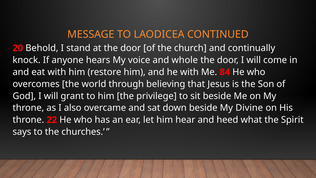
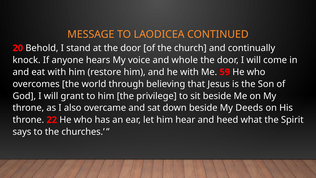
84: 84 -> 59
Divine: Divine -> Deeds
